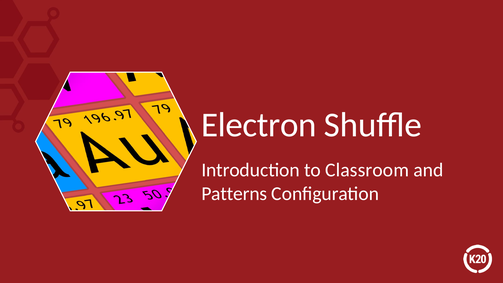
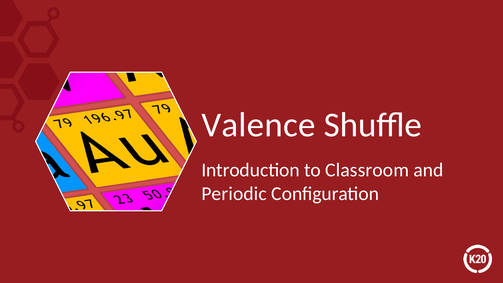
Electron: Electron -> Valence
Patterns: Patterns -> Periodic
